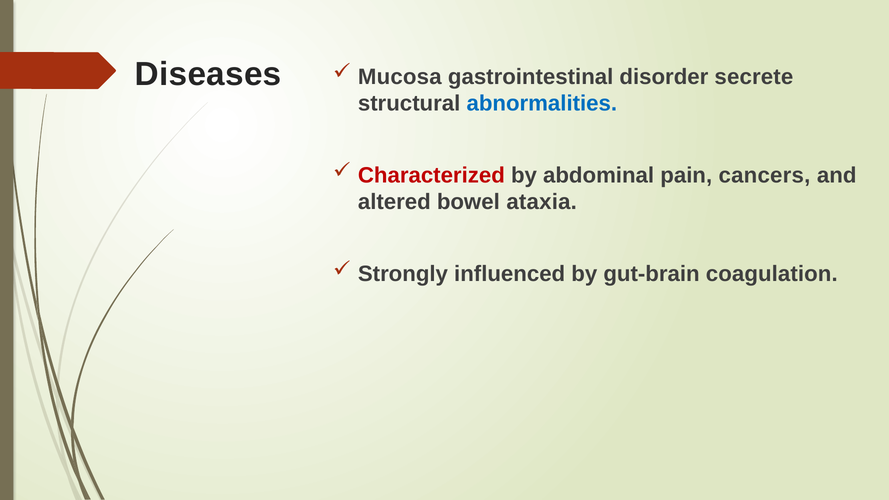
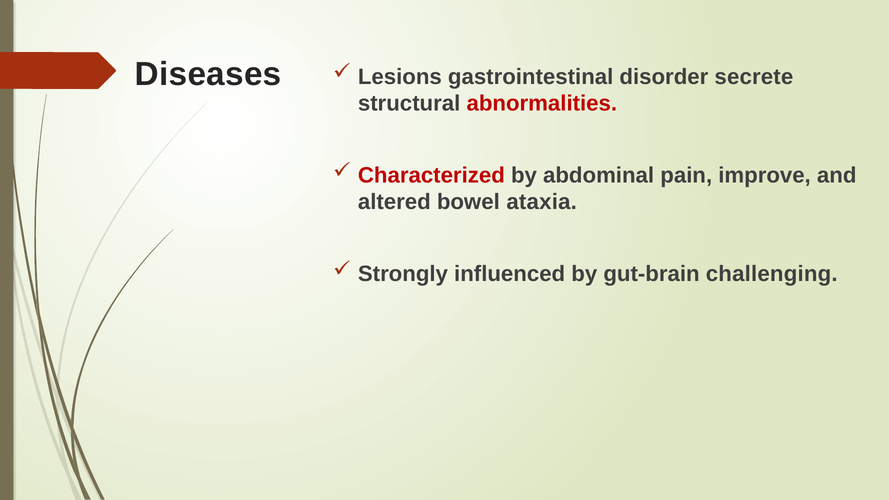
Mucosa: Mucosa -> Lesions
abnormalities colour: blue -> red
cancers: cancers -> improve
coagulation: coagulation -> challenging
